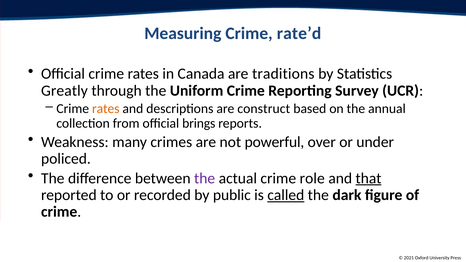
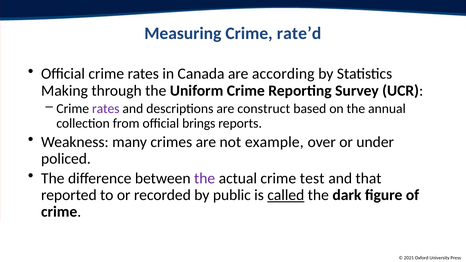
traditions: traditions -> according
Greatly: Greatly -> Making
rates at (106, 109) colour: orange -> purple
powerful: powerful -> example
role: role -> test
that underline: present -> none
